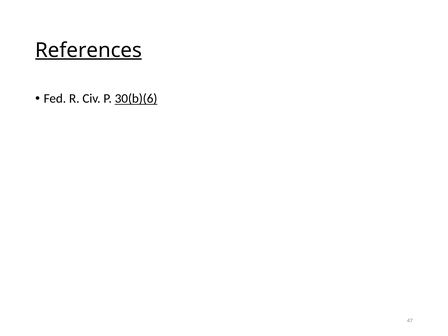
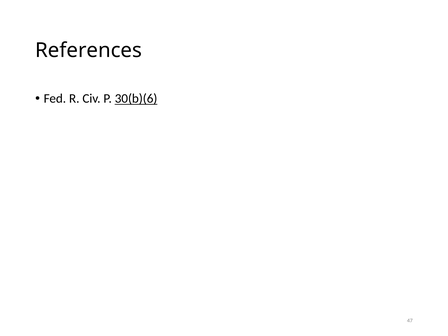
References underline: present -> none
